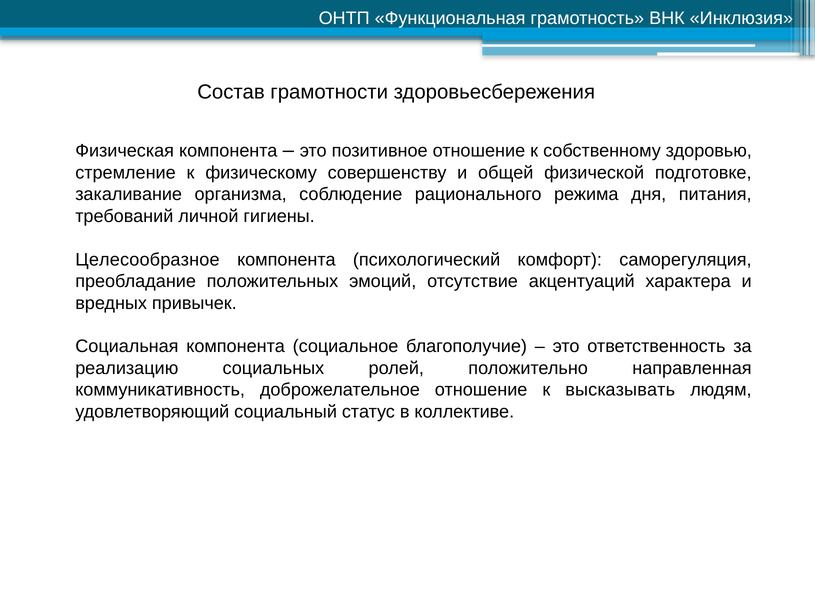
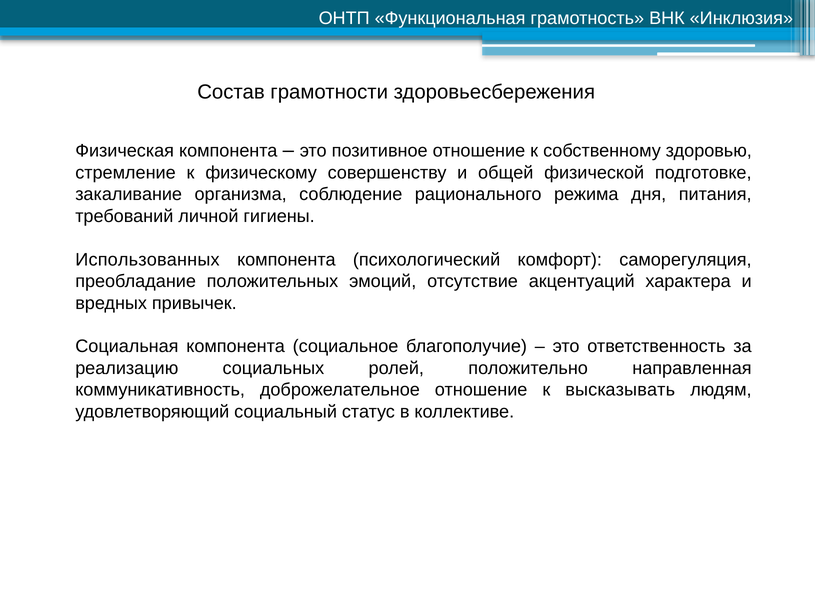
Целесообразное: Целесообразное -> Использованных
